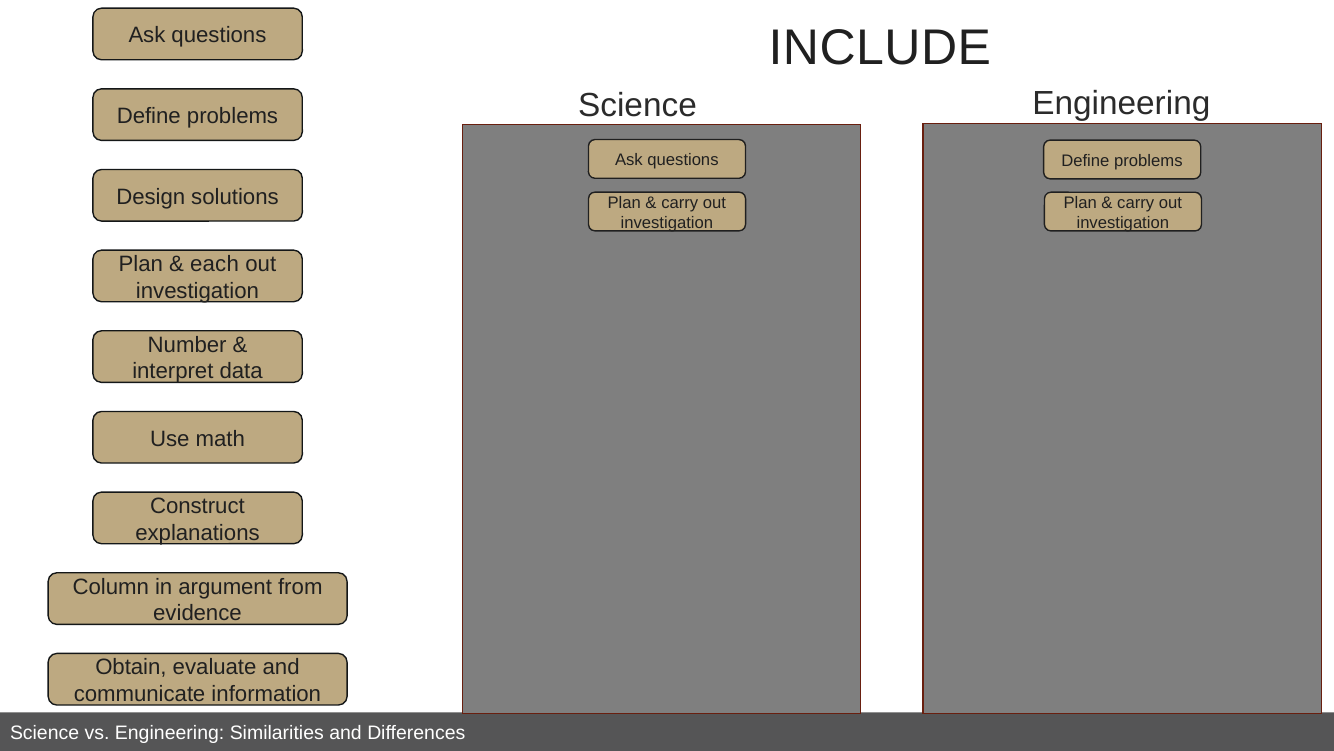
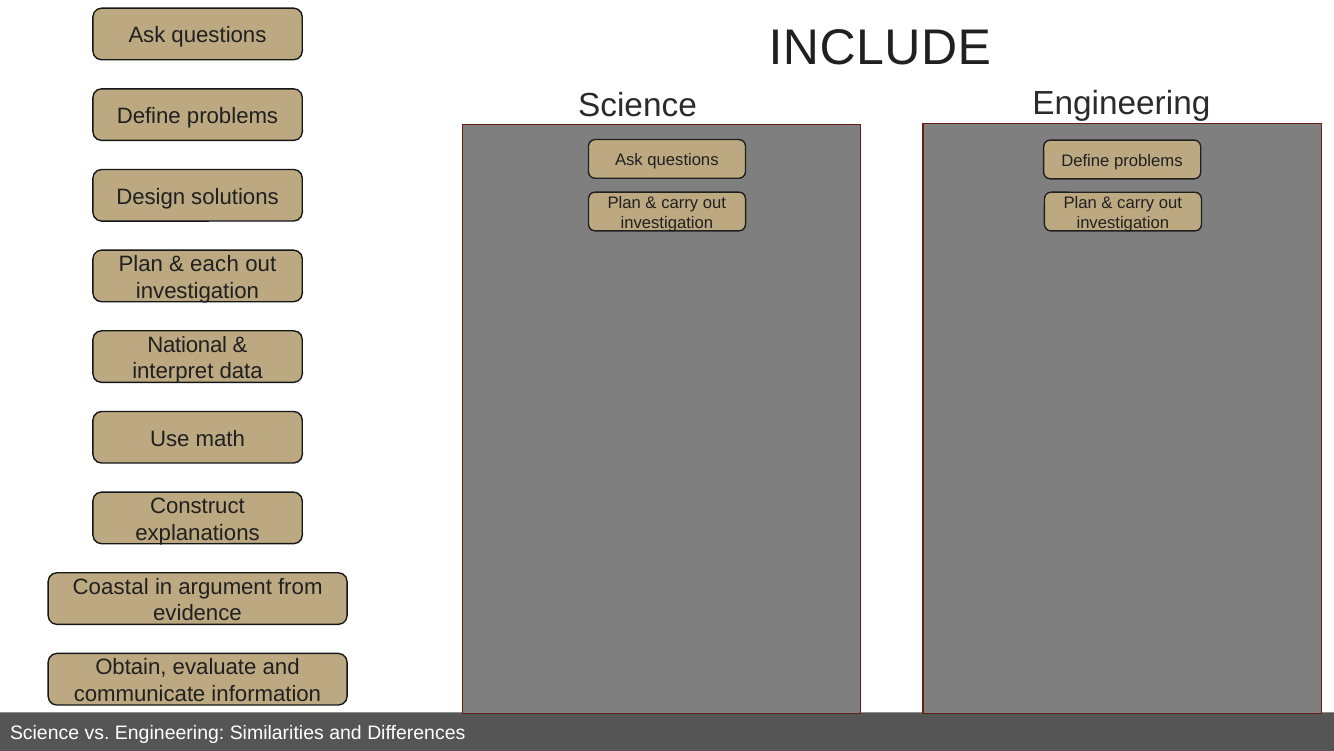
Number: Number -> National
Column: Column -> Coastal
